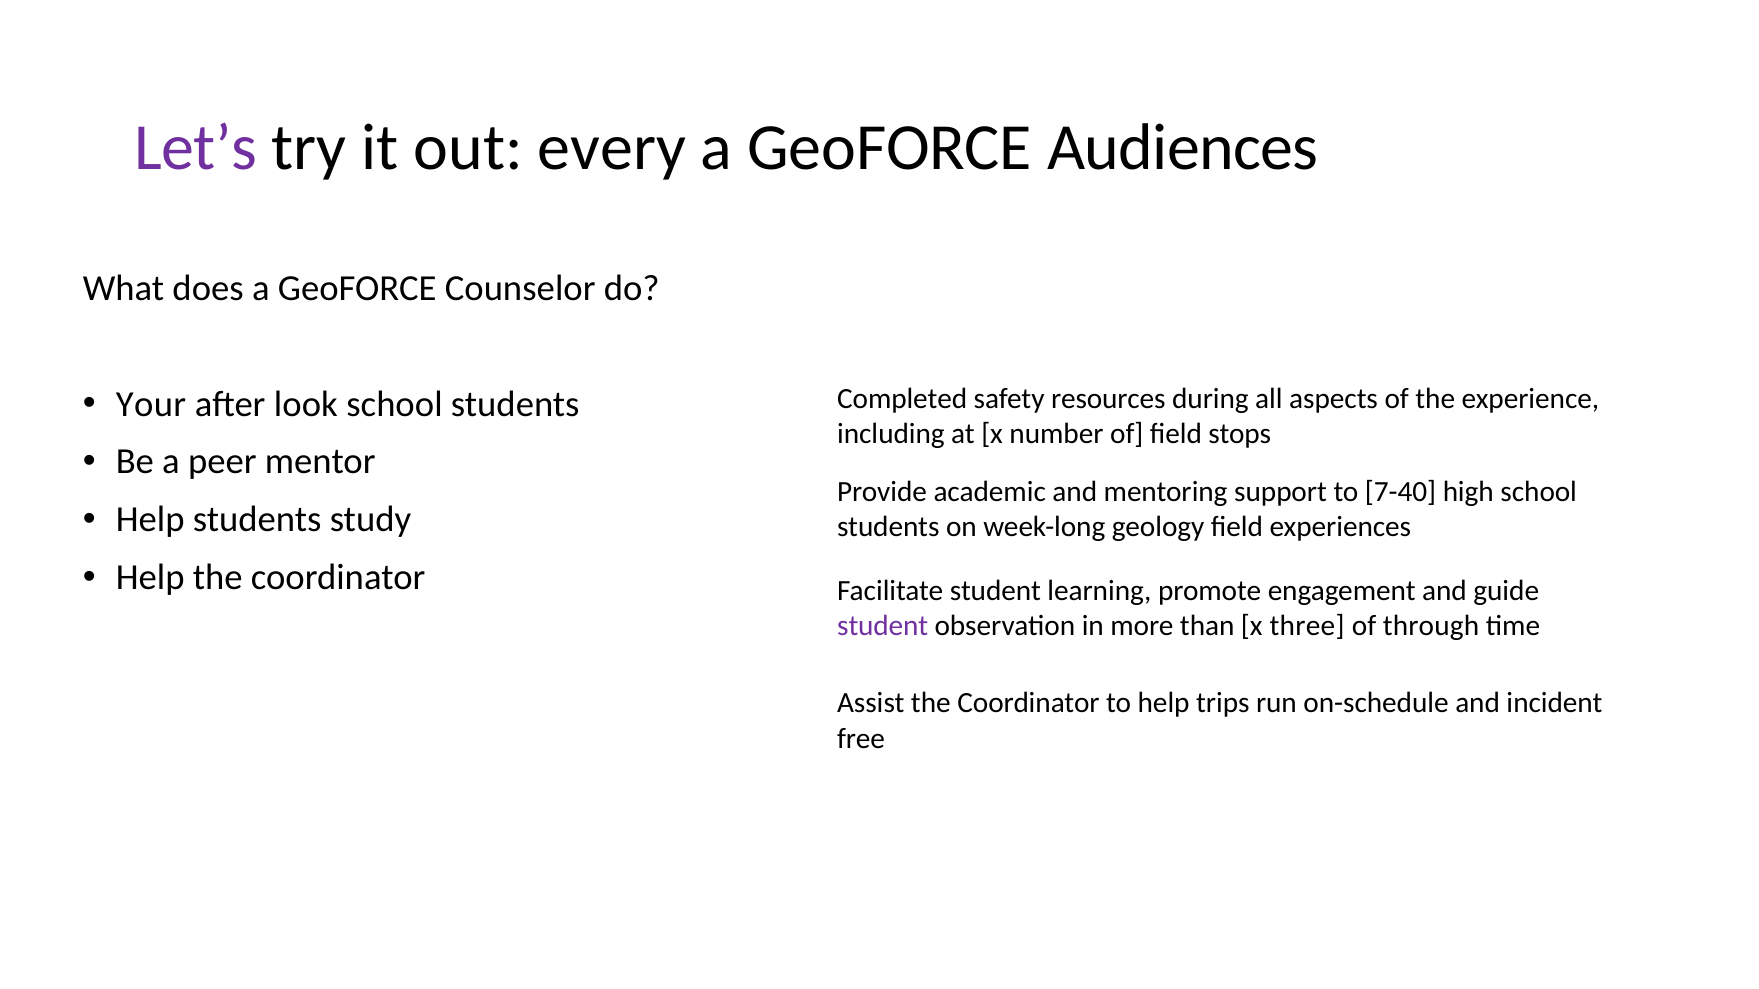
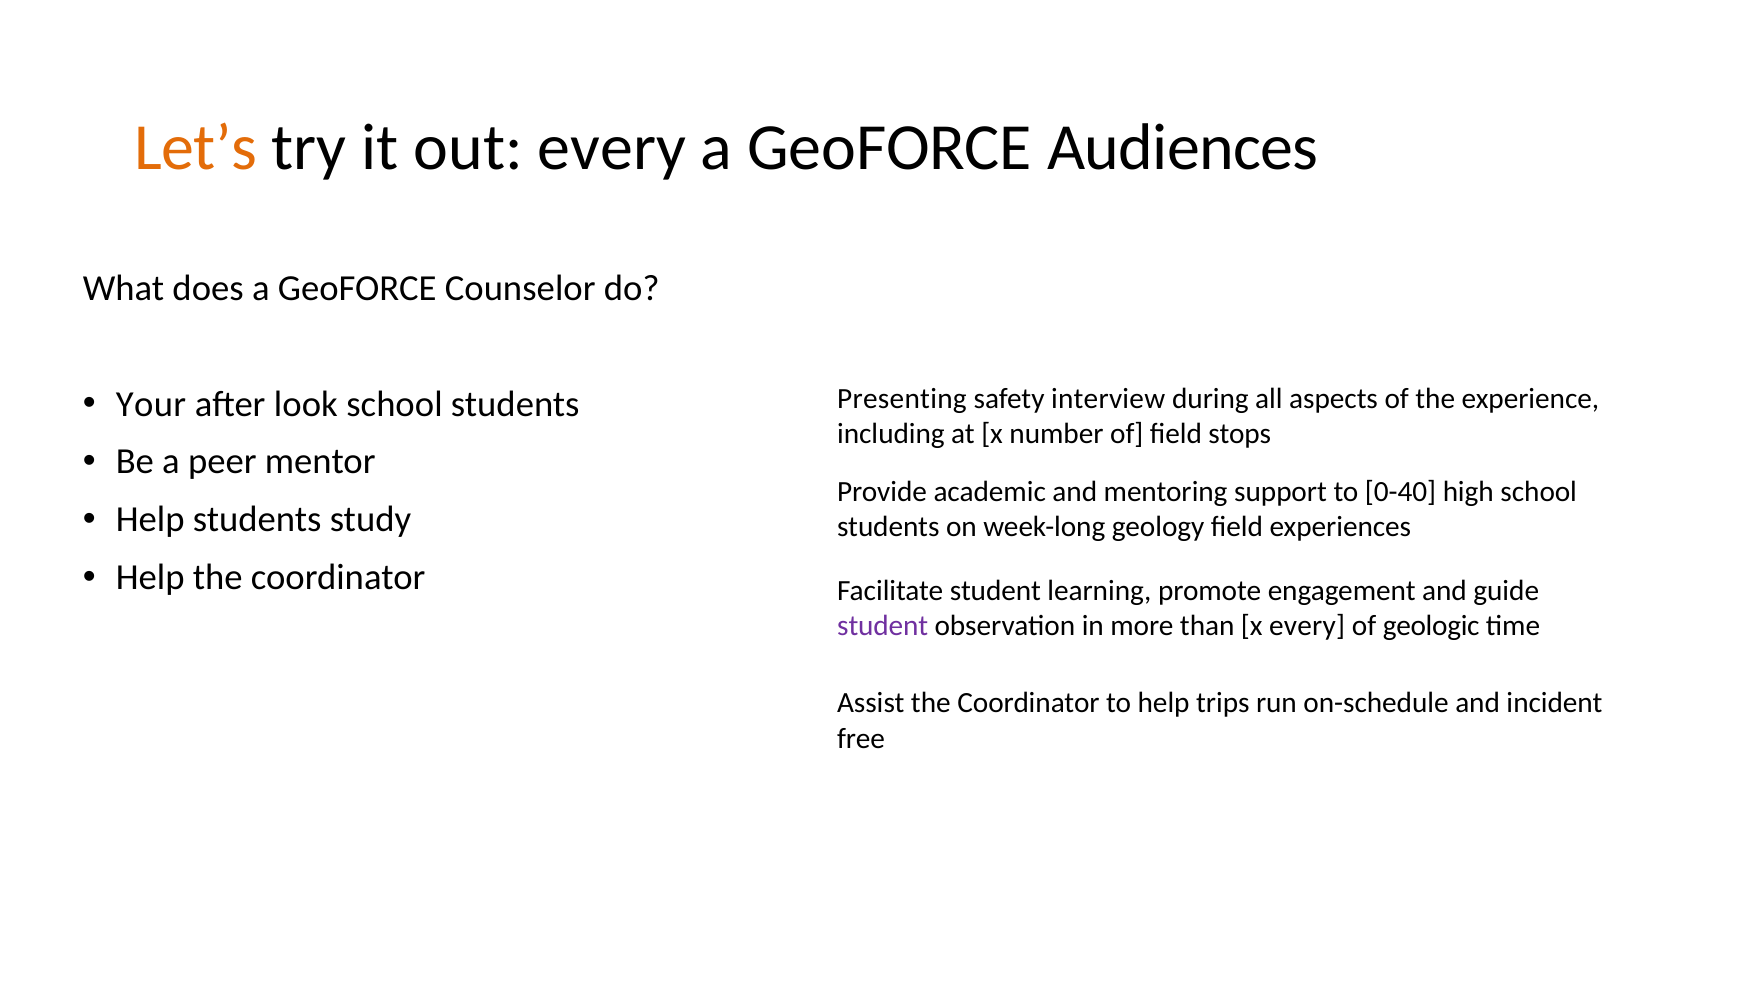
Let’s colour: purple -> orange
Completed: Completed -> Presenting
resources: resources -> interview
7-40: 7-40 -> 0-40
x three: three -> every
through: through -> geologic
